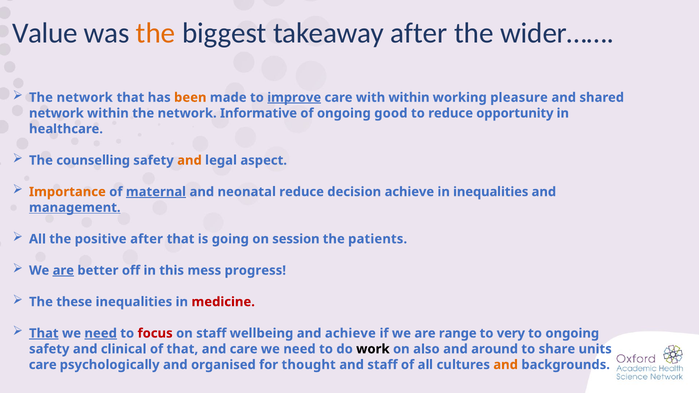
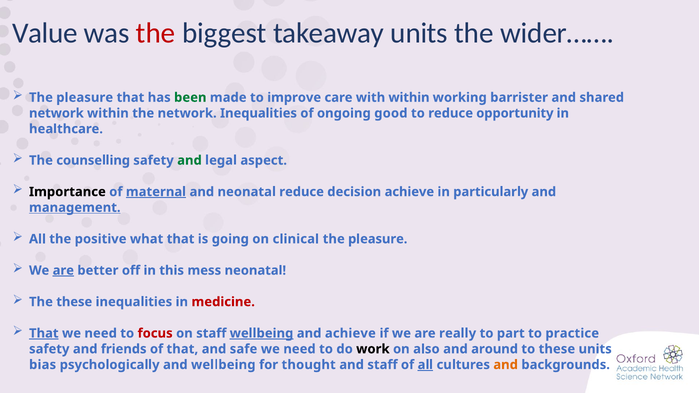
the at (156, 33) colour: orange -> red
takeaway after: after -> units
network at (85, 98): network -> pleasure
been colour: orange -> green
improve underline: present -> none
pleasure: pleasure -> barrister
network Informative: Informative -> Inequalities
and at (189, 160) colour: orange -> green
Importance colour: orange -> black
in inequalities: inequalities -> particularly
positive after: after -> what
session: session -> clinical
patients at (378, 239): patients -> pleasure
mess progress: progress -> neonatal
need at (101, 333) underline: present -> none
wellbeing at (262, 333) underline: none -> present
range: range -> really
very: very -> part
to ongoing: ongoing -> practice
clinical: clinical -> friends
and care: care -> safe
to share: share -> these
care at (43, 365): care -> bias
and organised: organised -> wellbeing
all at (425, 365) underline: none -> present
